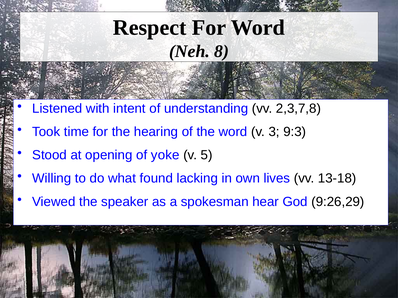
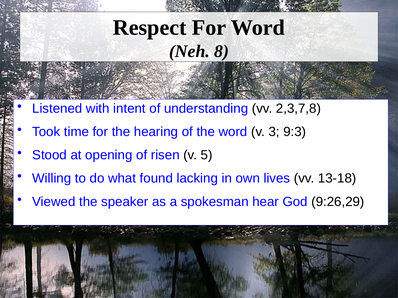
yoke: yoke -> risen
